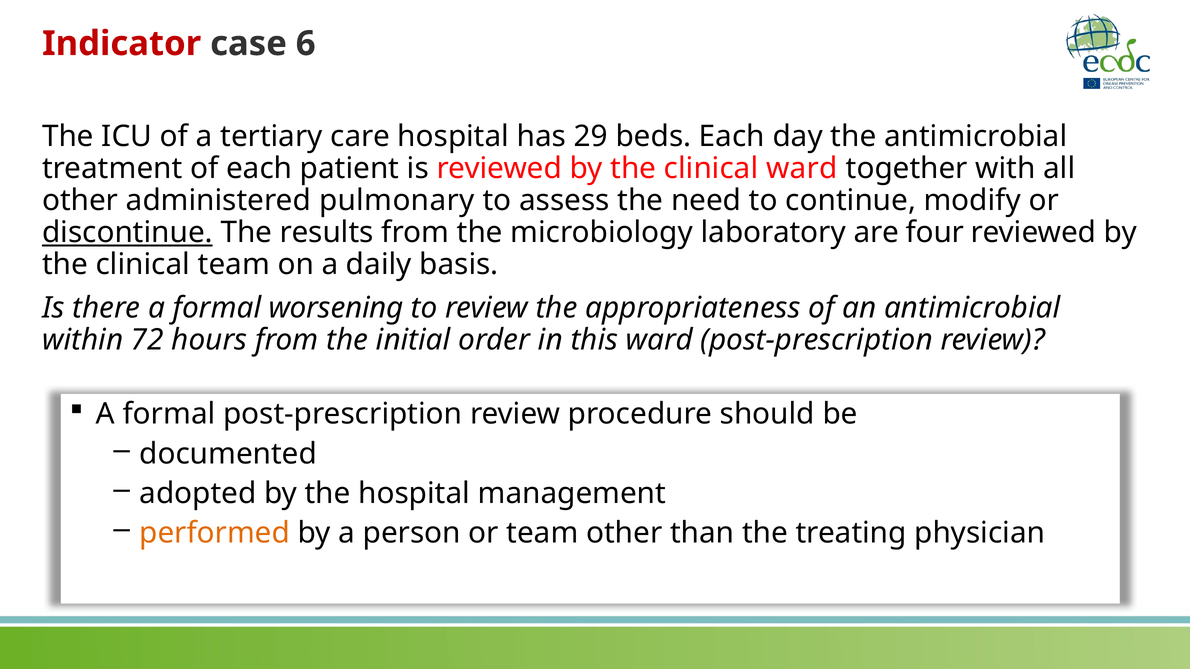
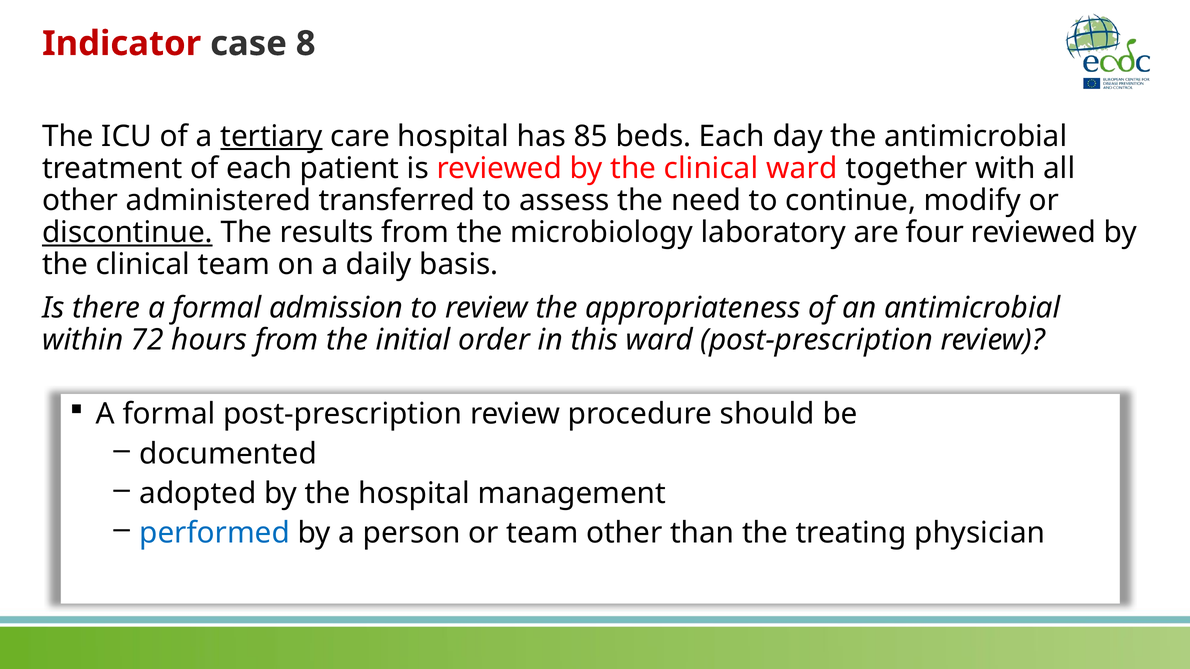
6: 6 -> 8
tertiary underline: none -> present
29: 29 -> 85
pulmonary: pulmonary -> transferred
worsening: worsening -> admission
performed colour: orange -> blue
